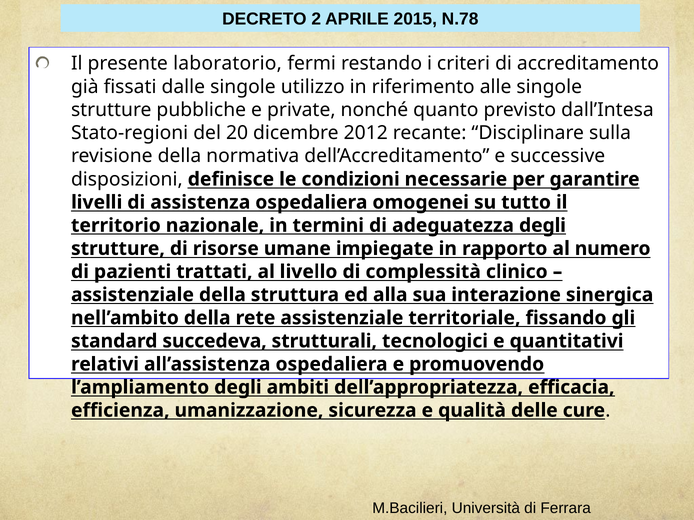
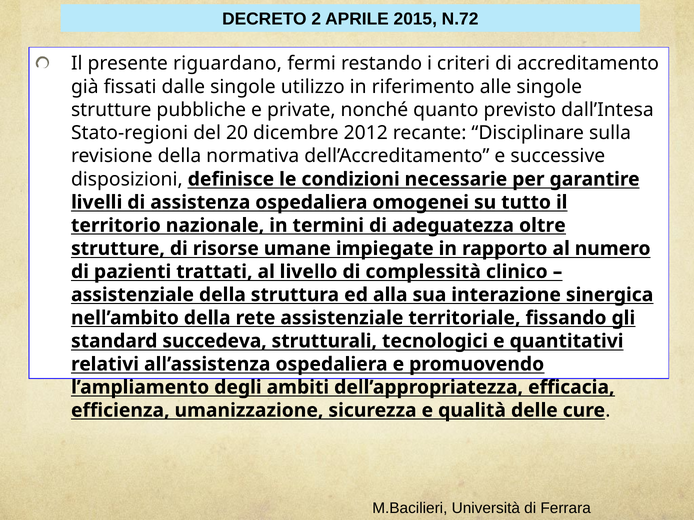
N.78: N.78 -> N.72
laboratorio: laboratorio -> riguardano
adeguatezza degli: degli -> oltre
